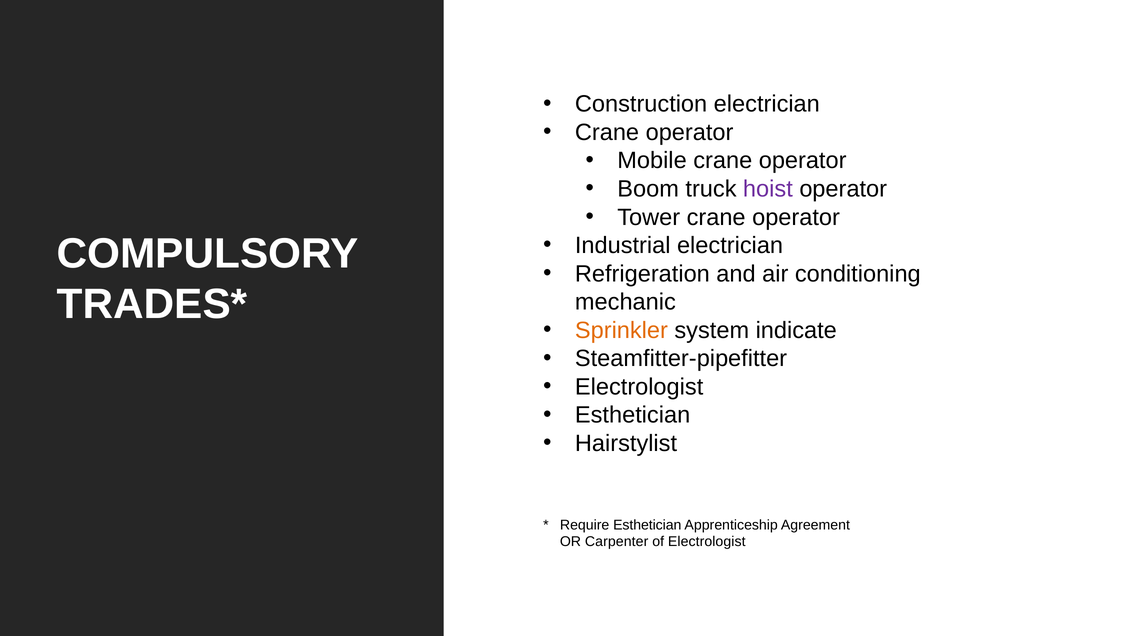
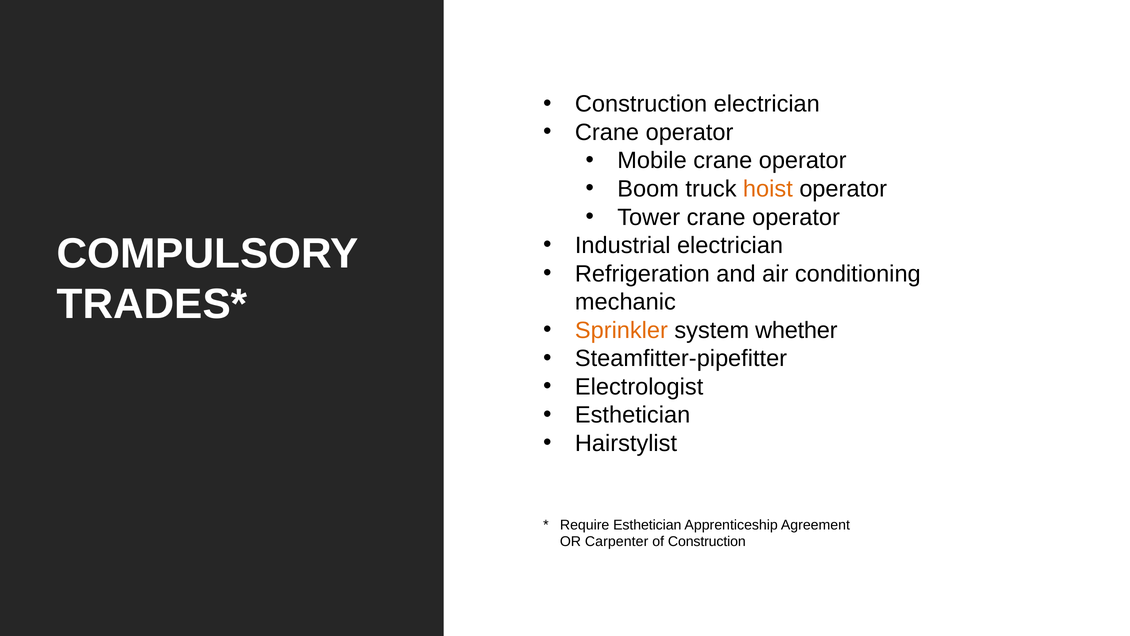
hoist colour: purple -> orange
indicate: indicate -> whether
of Electrologist: Electrologist -> Construction
